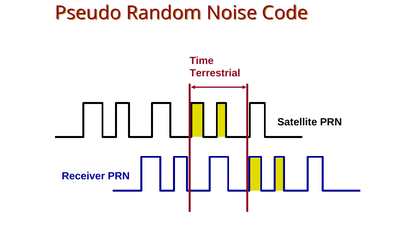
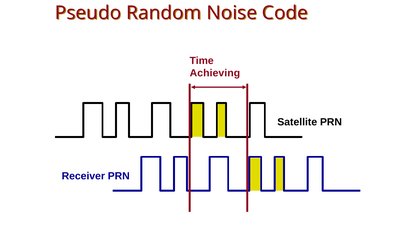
Terrestrial: Terrestrial -> Achieving
